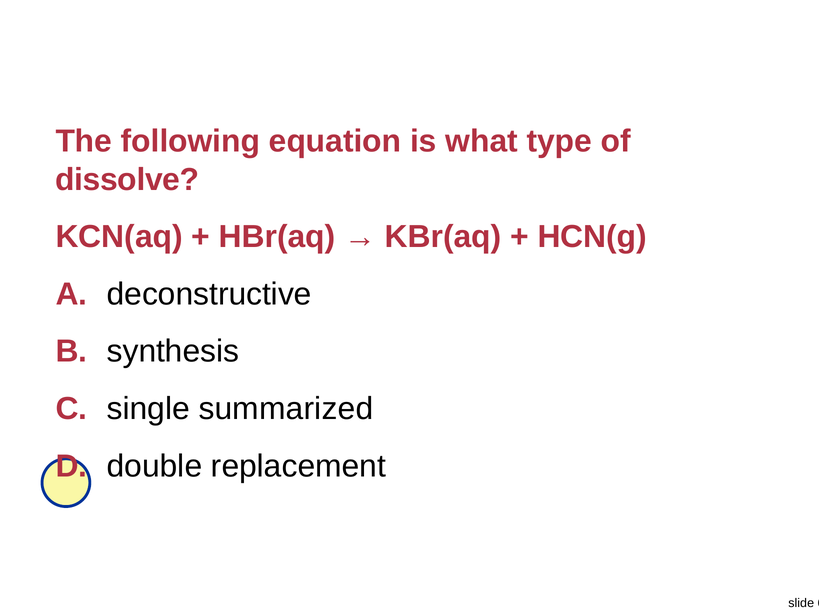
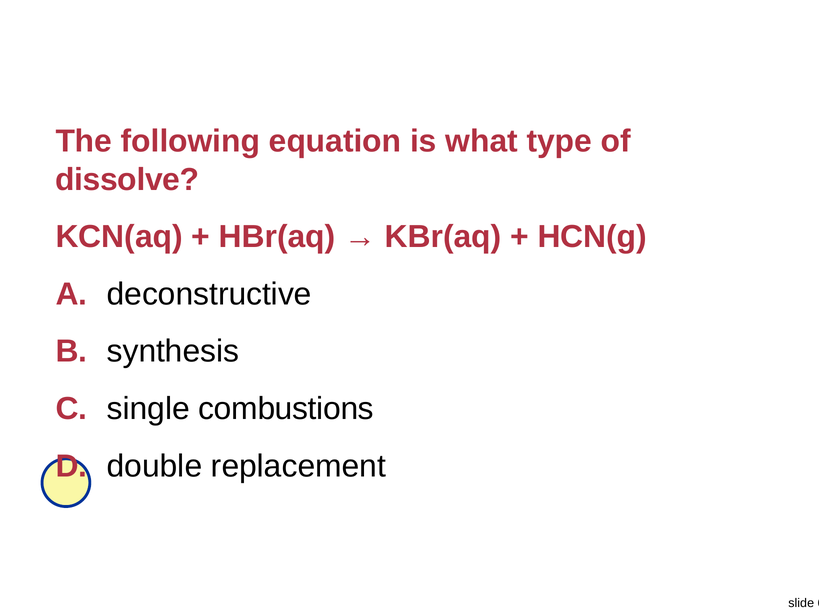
summarized: summarized -> combustions
